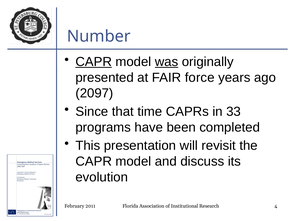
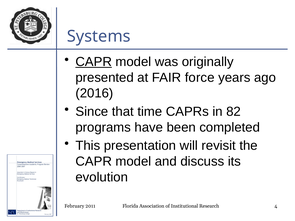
Number: Number -> Systems
was underline: present -> none
2097: 2097 -> 2016
33: 33 -> 82
